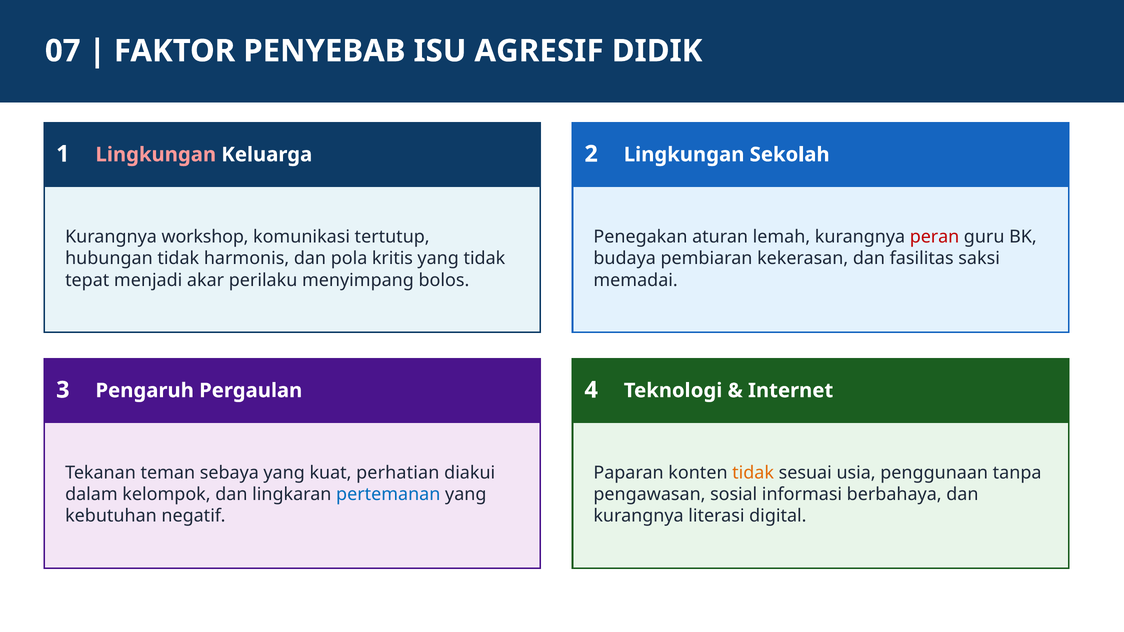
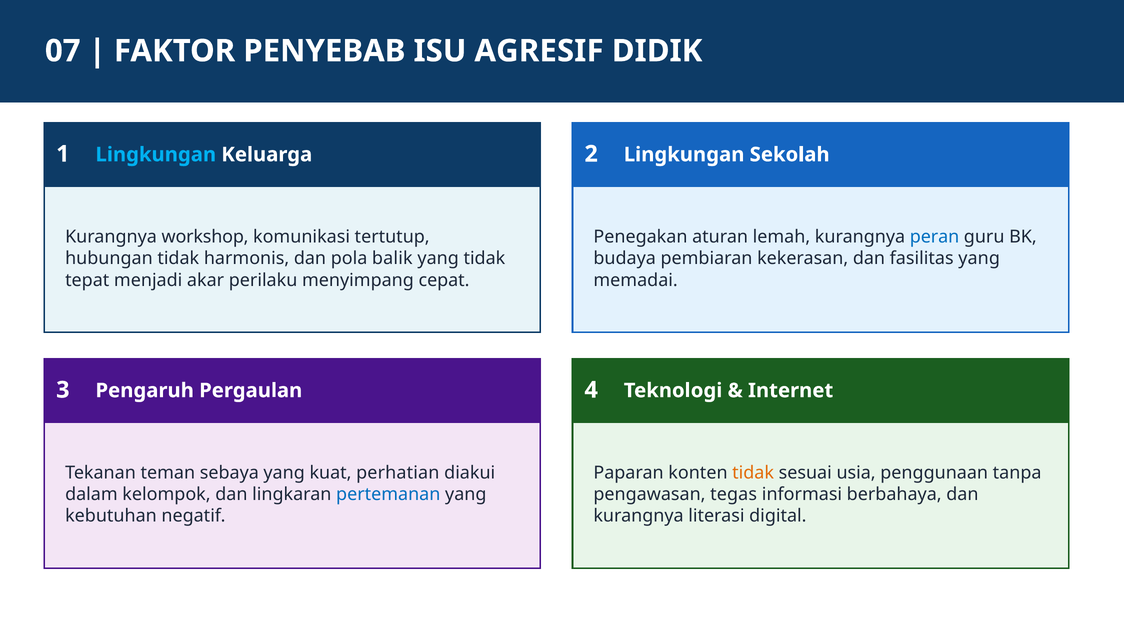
Lingkungan at (156, 155) colour: pink -> light blue
peran colour: red -> blue
kritis: kritis -> balik
fasilitas saksi: saksi -> yang
bolos: bolos -> cepat
sosial: sosial -> tegas
